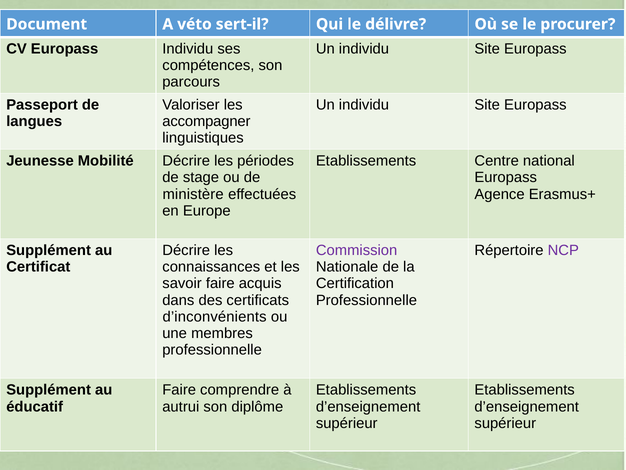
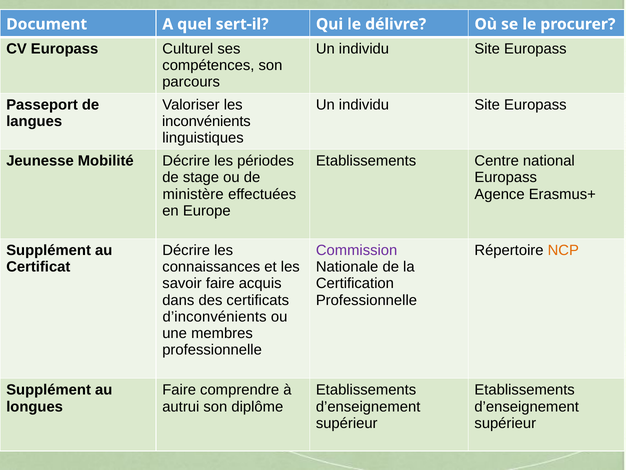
véto: véto -> quel
Europass Individu: Individu -> Culturel
accompagner: accompagner -> inconvénients
NCP colour: purple -> orange
éducatif: éducatif -> longues
